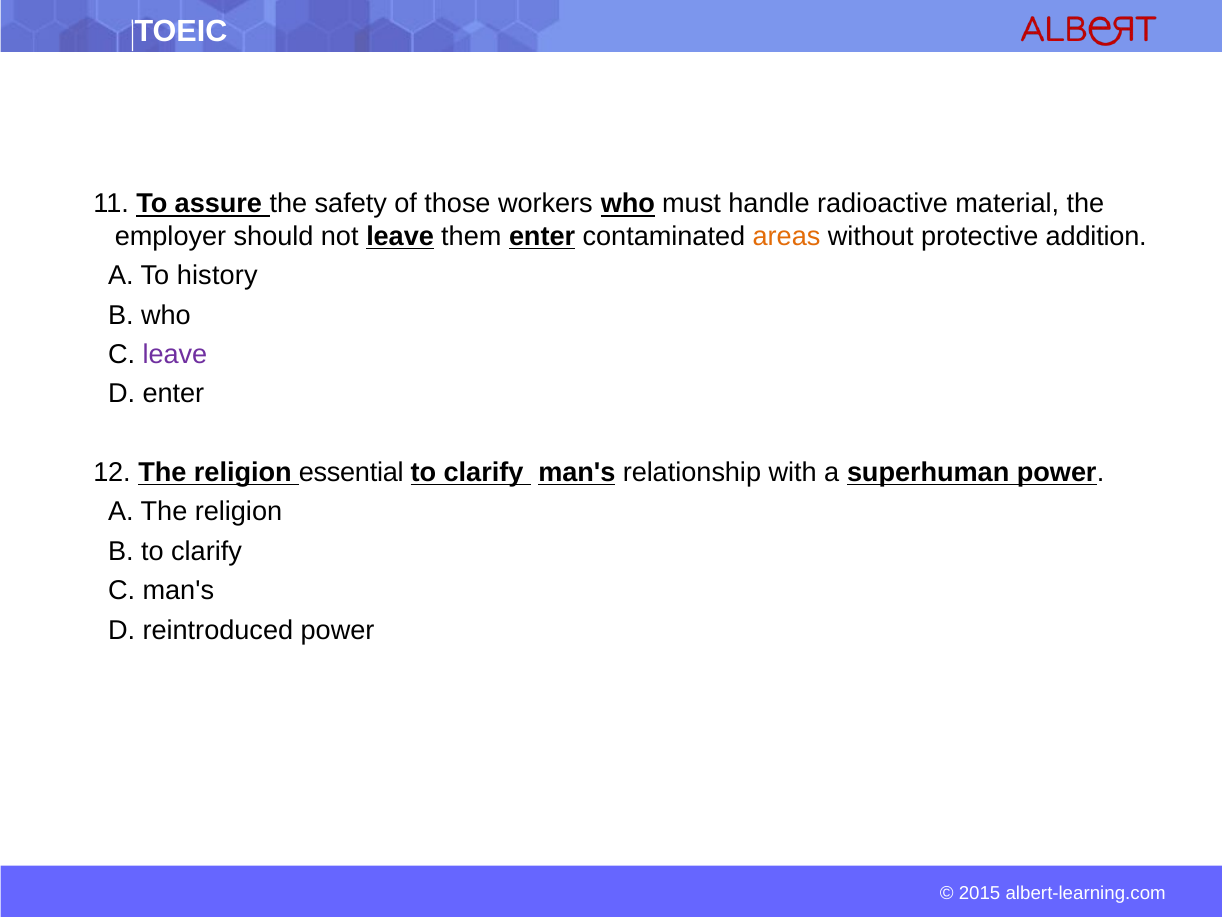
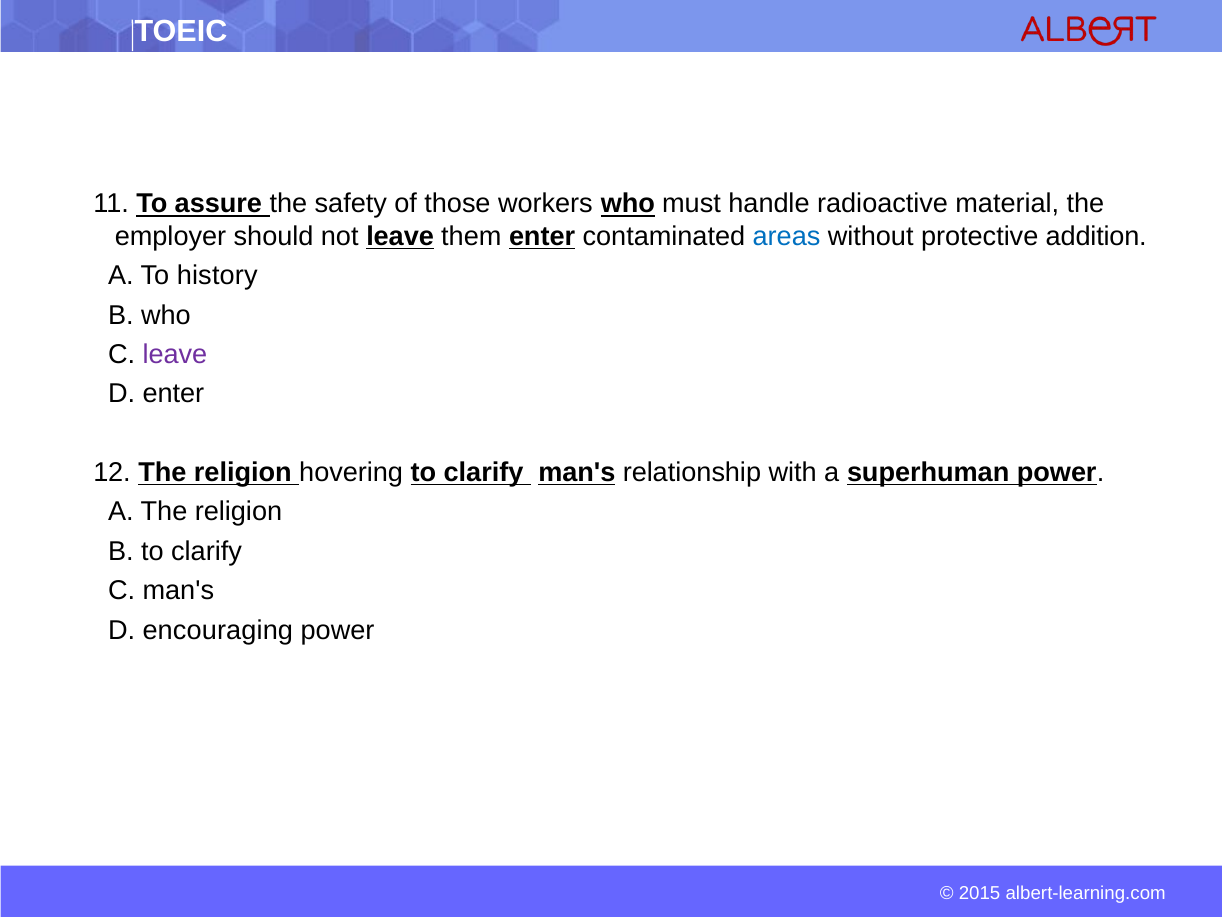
areas colour: orange -> blue
essential: essential -> hovering
reintroduced: reintroduced -> encouraging
